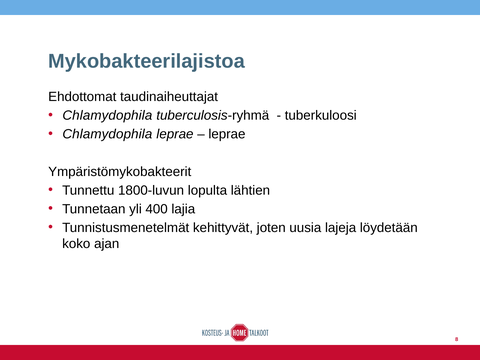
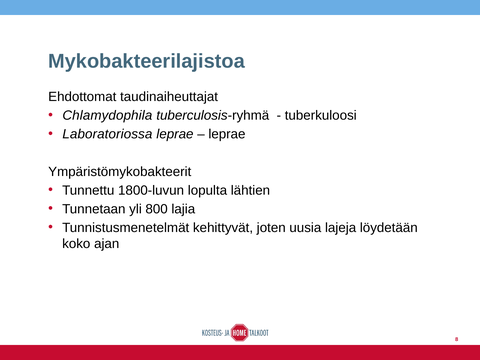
Chlamydophila at (107, 134): Chlamydophila -> Laboratoriossa
400: 400 -> 800
